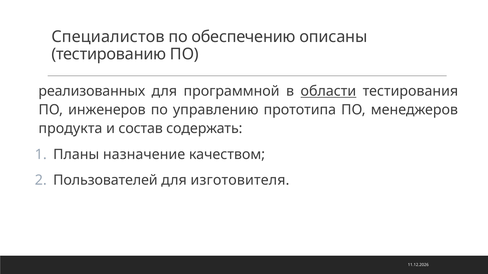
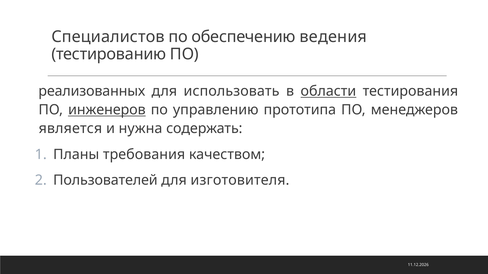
описаны: описаны -> ведения
программной: программной -> использовать
инженеров underline: none -> present
продукта: продукта -> является
состав: состав -> нужна
назначение: назначение -> требования
